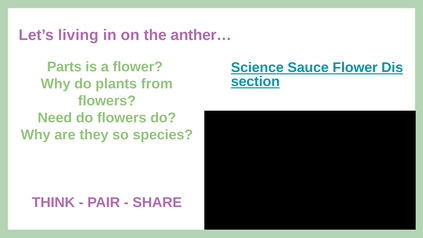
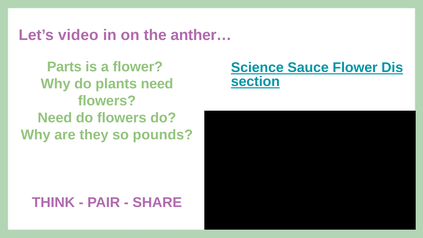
living: living -> video
plants from: from -> need
species: species -> pounds
